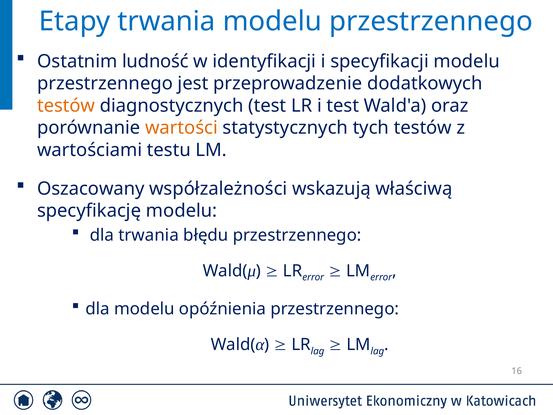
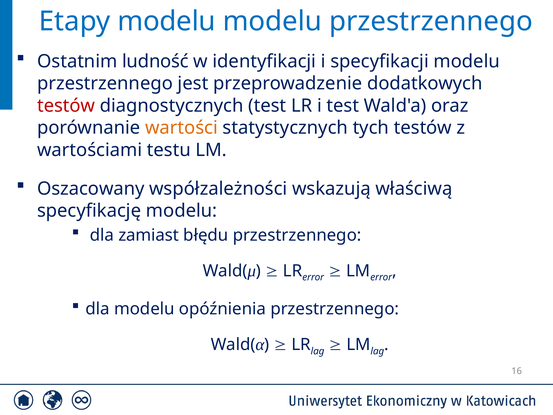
Etapy trwania: trwania -> modelu
testów at (66, 106) colour: orange -> red
dla trwania: trwania -> zamiast
